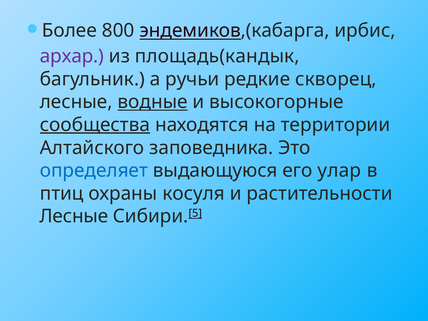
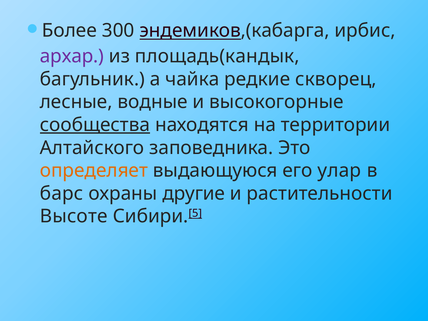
800: 800 -> 300
ручьи: ручьи -> чайка
водные underline: present -> none
определяет colour: blue -> orange
птиц: птиц -> барс
косуля: косуля -> другие
Лесные at (74, 216): Лесные -> Высоте
